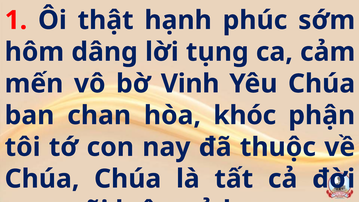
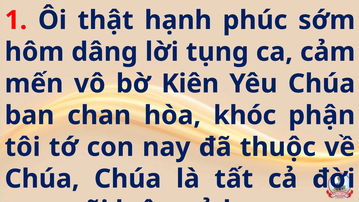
Vinh: Vinh -> Kiên
